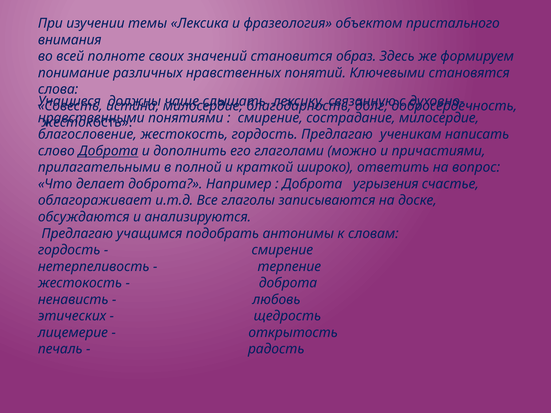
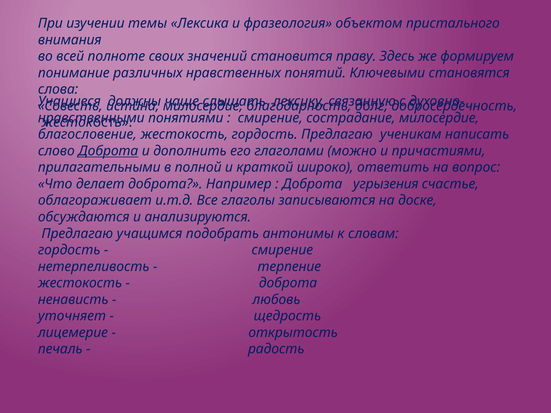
образ: образ -> праву
этических: этических -> уточняет
